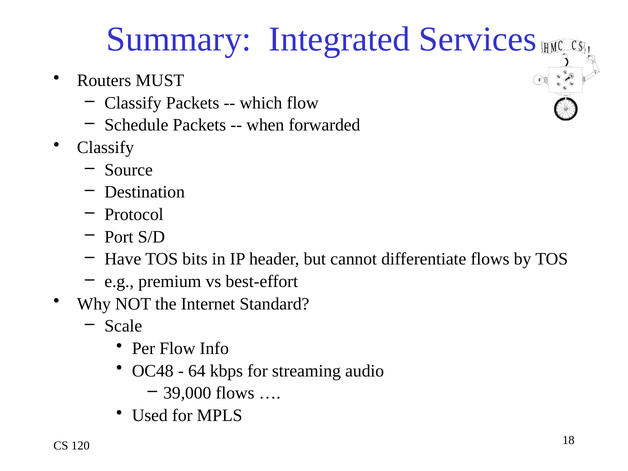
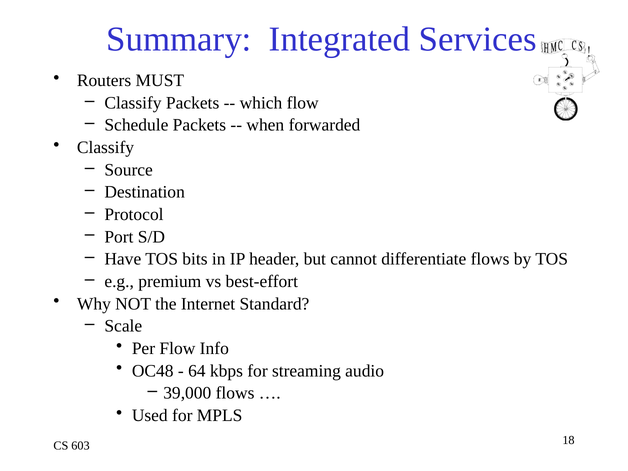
120: 120 -> 603
